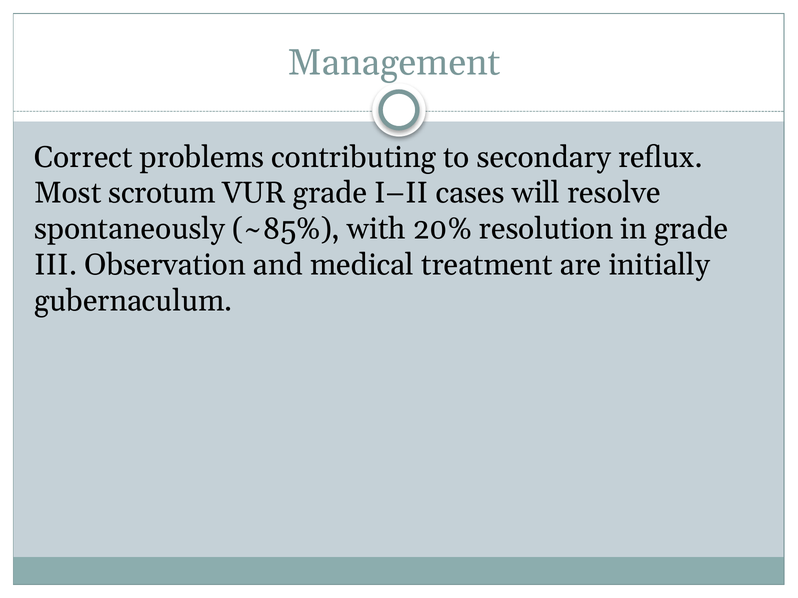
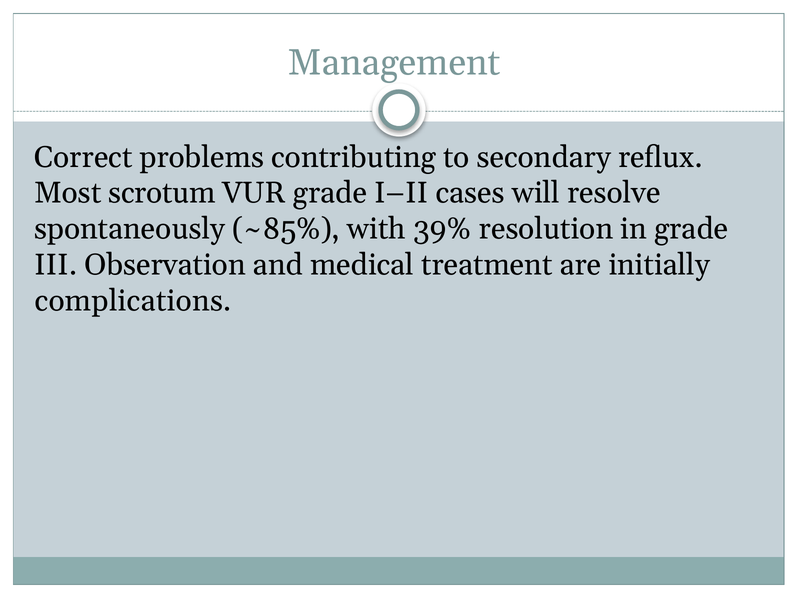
20%: 20% -> 39%
gubernaculum: gubernaculum -> complications
